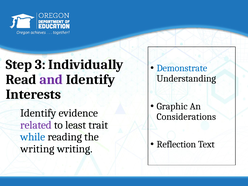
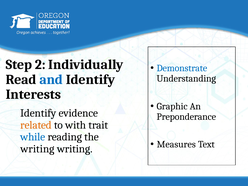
3: 3 -> 2
and colour: purple -> blue
Considerations: Considerations -> Preponderance
related colour: purple -> orange
least: least -> with
Reflection: Reflection -> Measures
